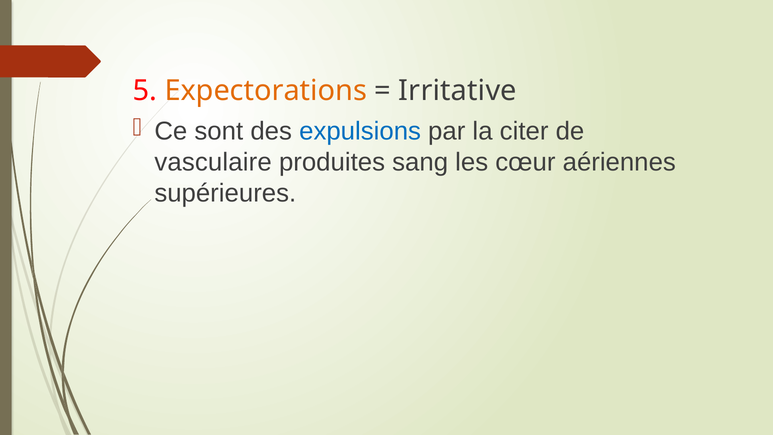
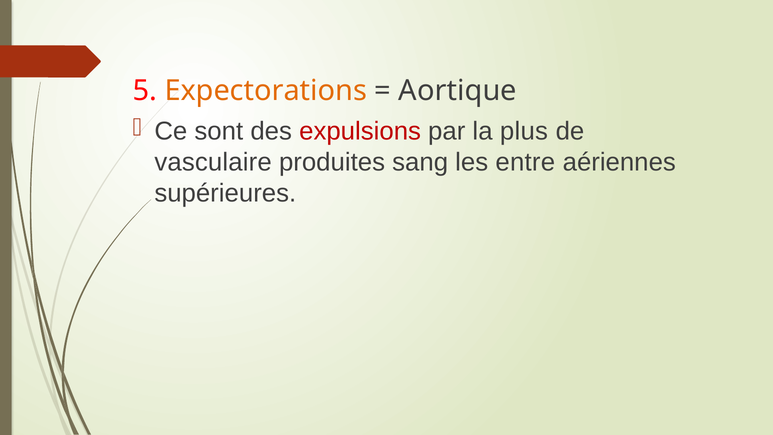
Irritative: Irritative -> Aortique
expulsions colour: blue -> red
citer: citer -> plus
cœur: cœur -> entre
